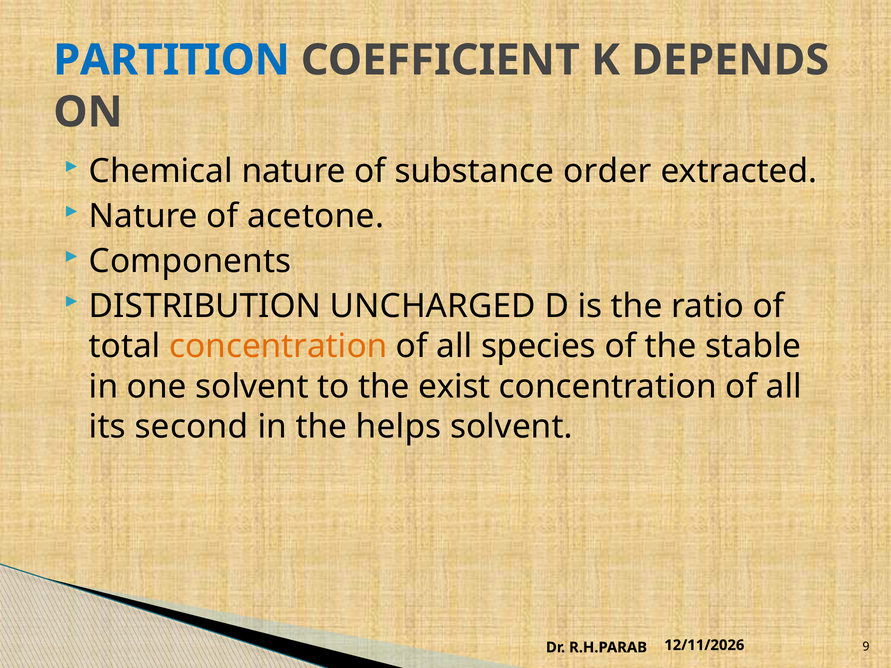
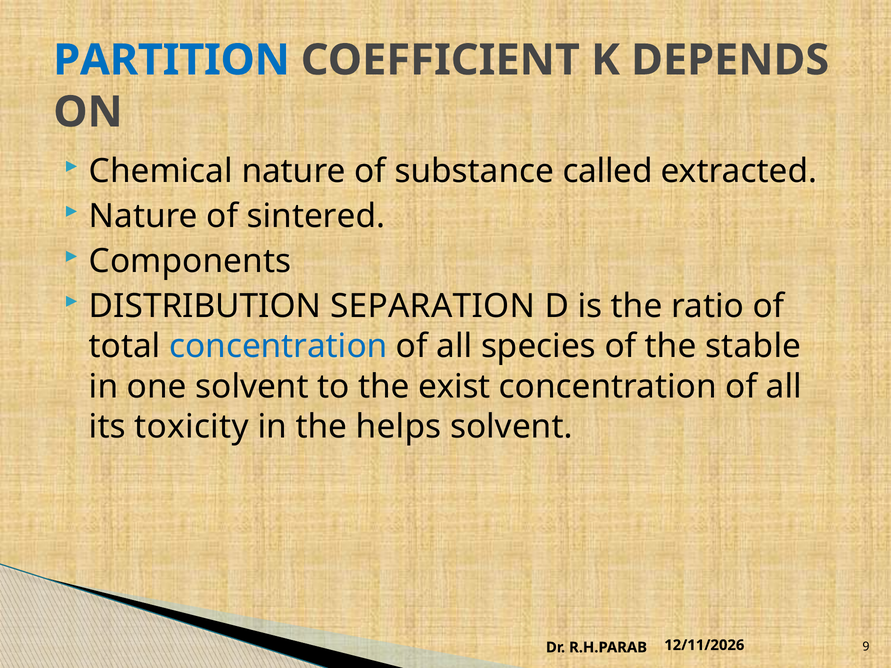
order: order -> called
acetone: acetone -> sintered
UNCHARGED: UNCHARGED -> SEPARATION
concentration at (278, 346) colour: orange -> blue
second: second -> toxicity
